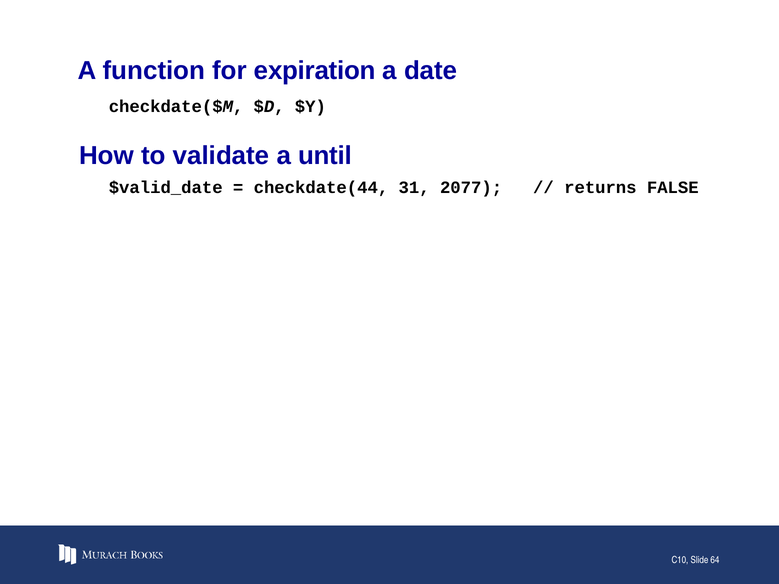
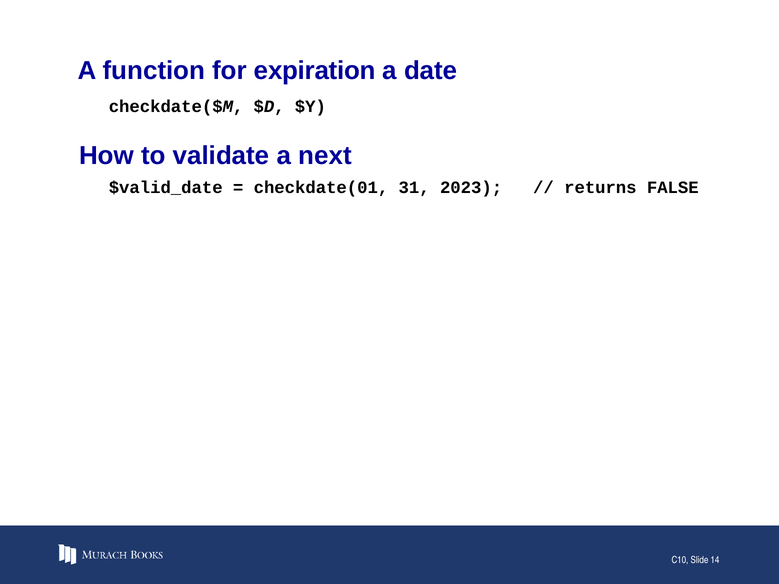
until: until -> next
checkdate(44: checkdate(44 -> checkdate(01
2077: 2077 -> 2023
64: 64 -> 14
